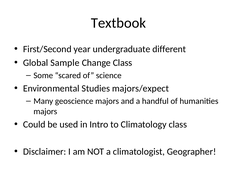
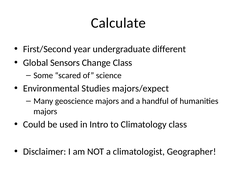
Textbook: Textbook -> Calculate
Sample: Sample -> Sensors
